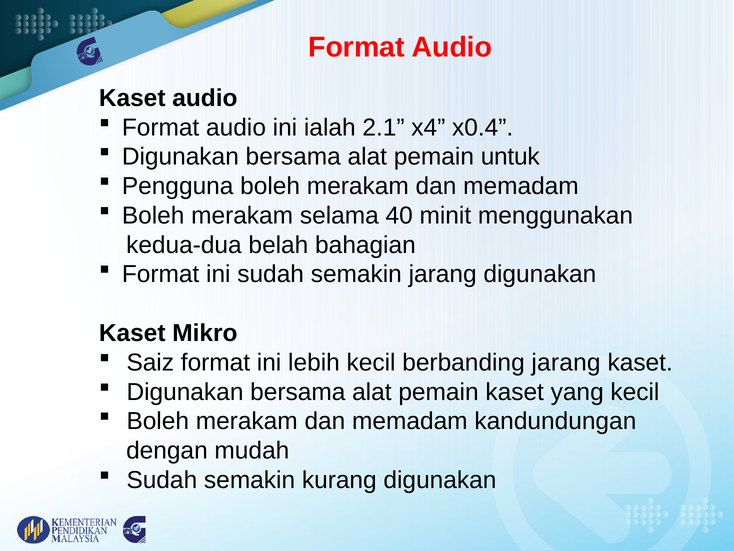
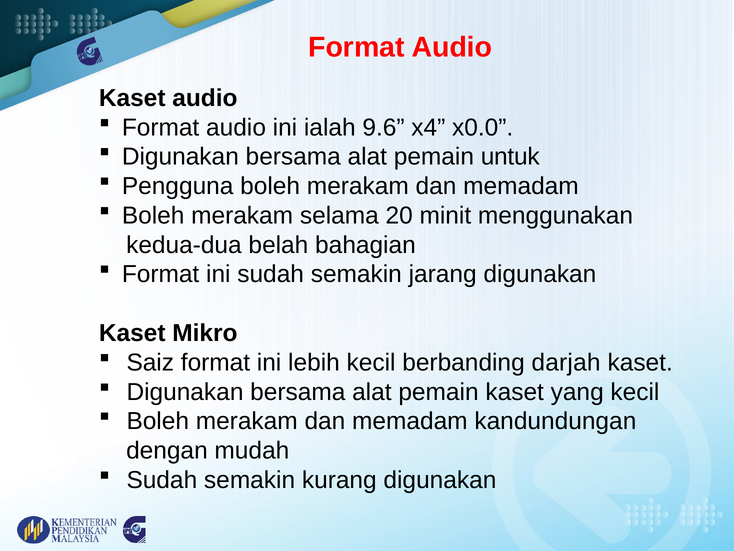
2.1: 2.1 -> 9.6
x0.4: x0.4 -> x0.0
40: 40 -> 20
berbanding jarang: jarang -> darjah
